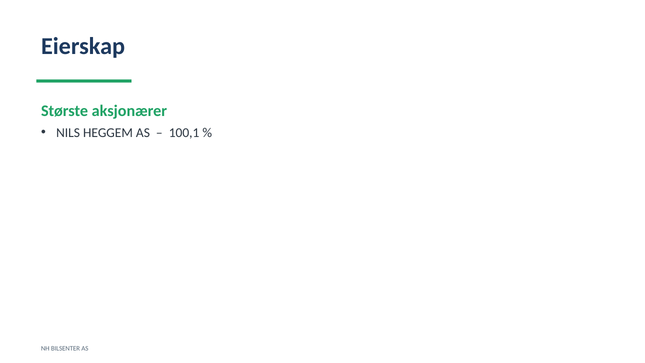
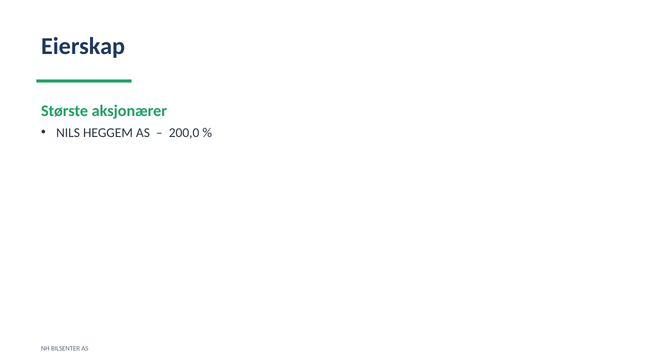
100,1: 100,1 -> 200,0
